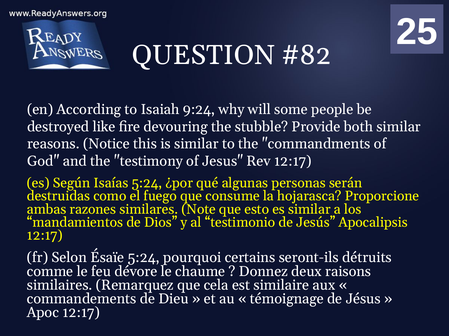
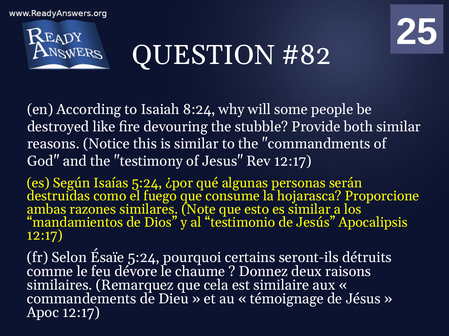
9:24: 9:24 -> 8:24
